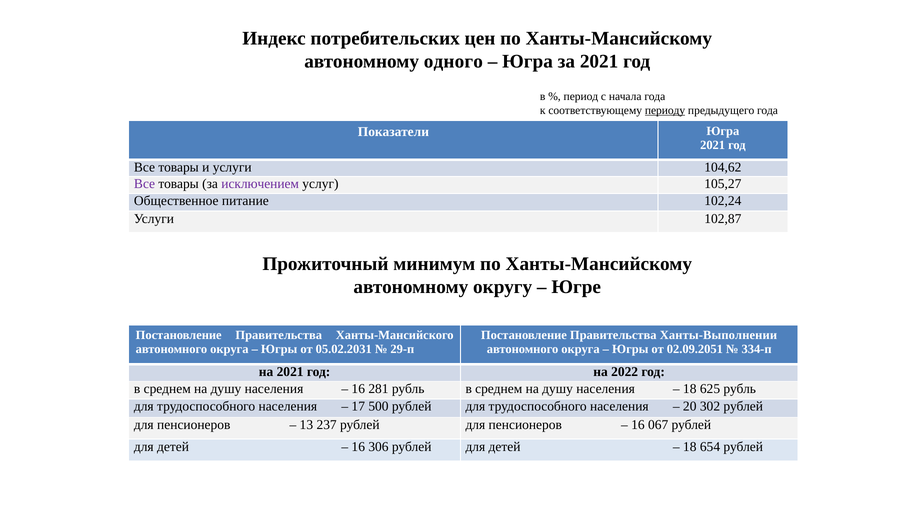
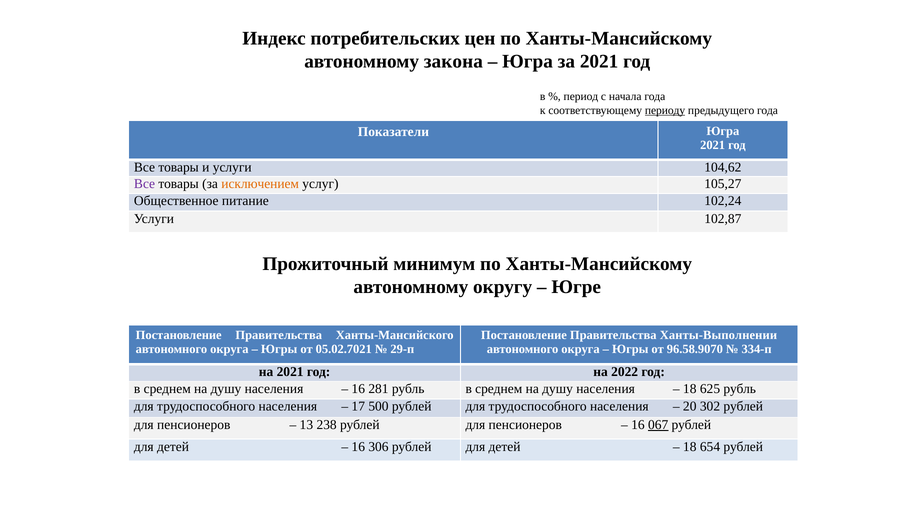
одного: одного -> закона
исключением colour: purple -> orange
05.02.2031: 05.02.2031 -> 05.02.7021
02.09.2051: 02.09.2051 -> 96.58.9070
237: 237 -> 238
067 underline: none -> present
